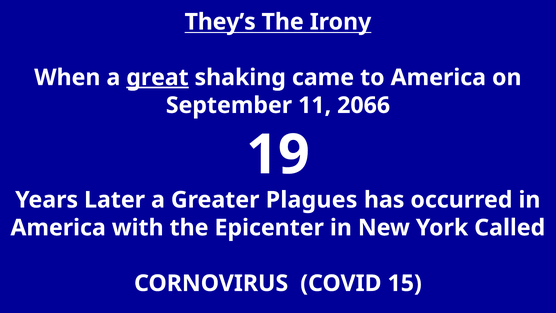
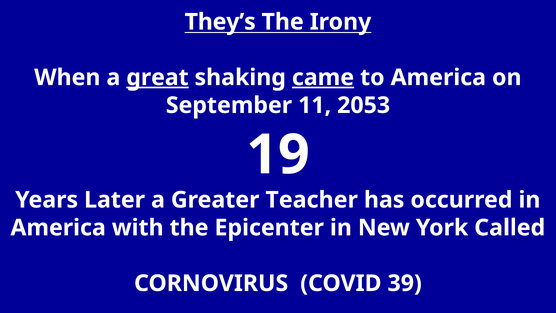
came underline: none -> present
2066: 2066 -> 2053
Plagues: Plagues -> Teacher
15: 15 -> 39
